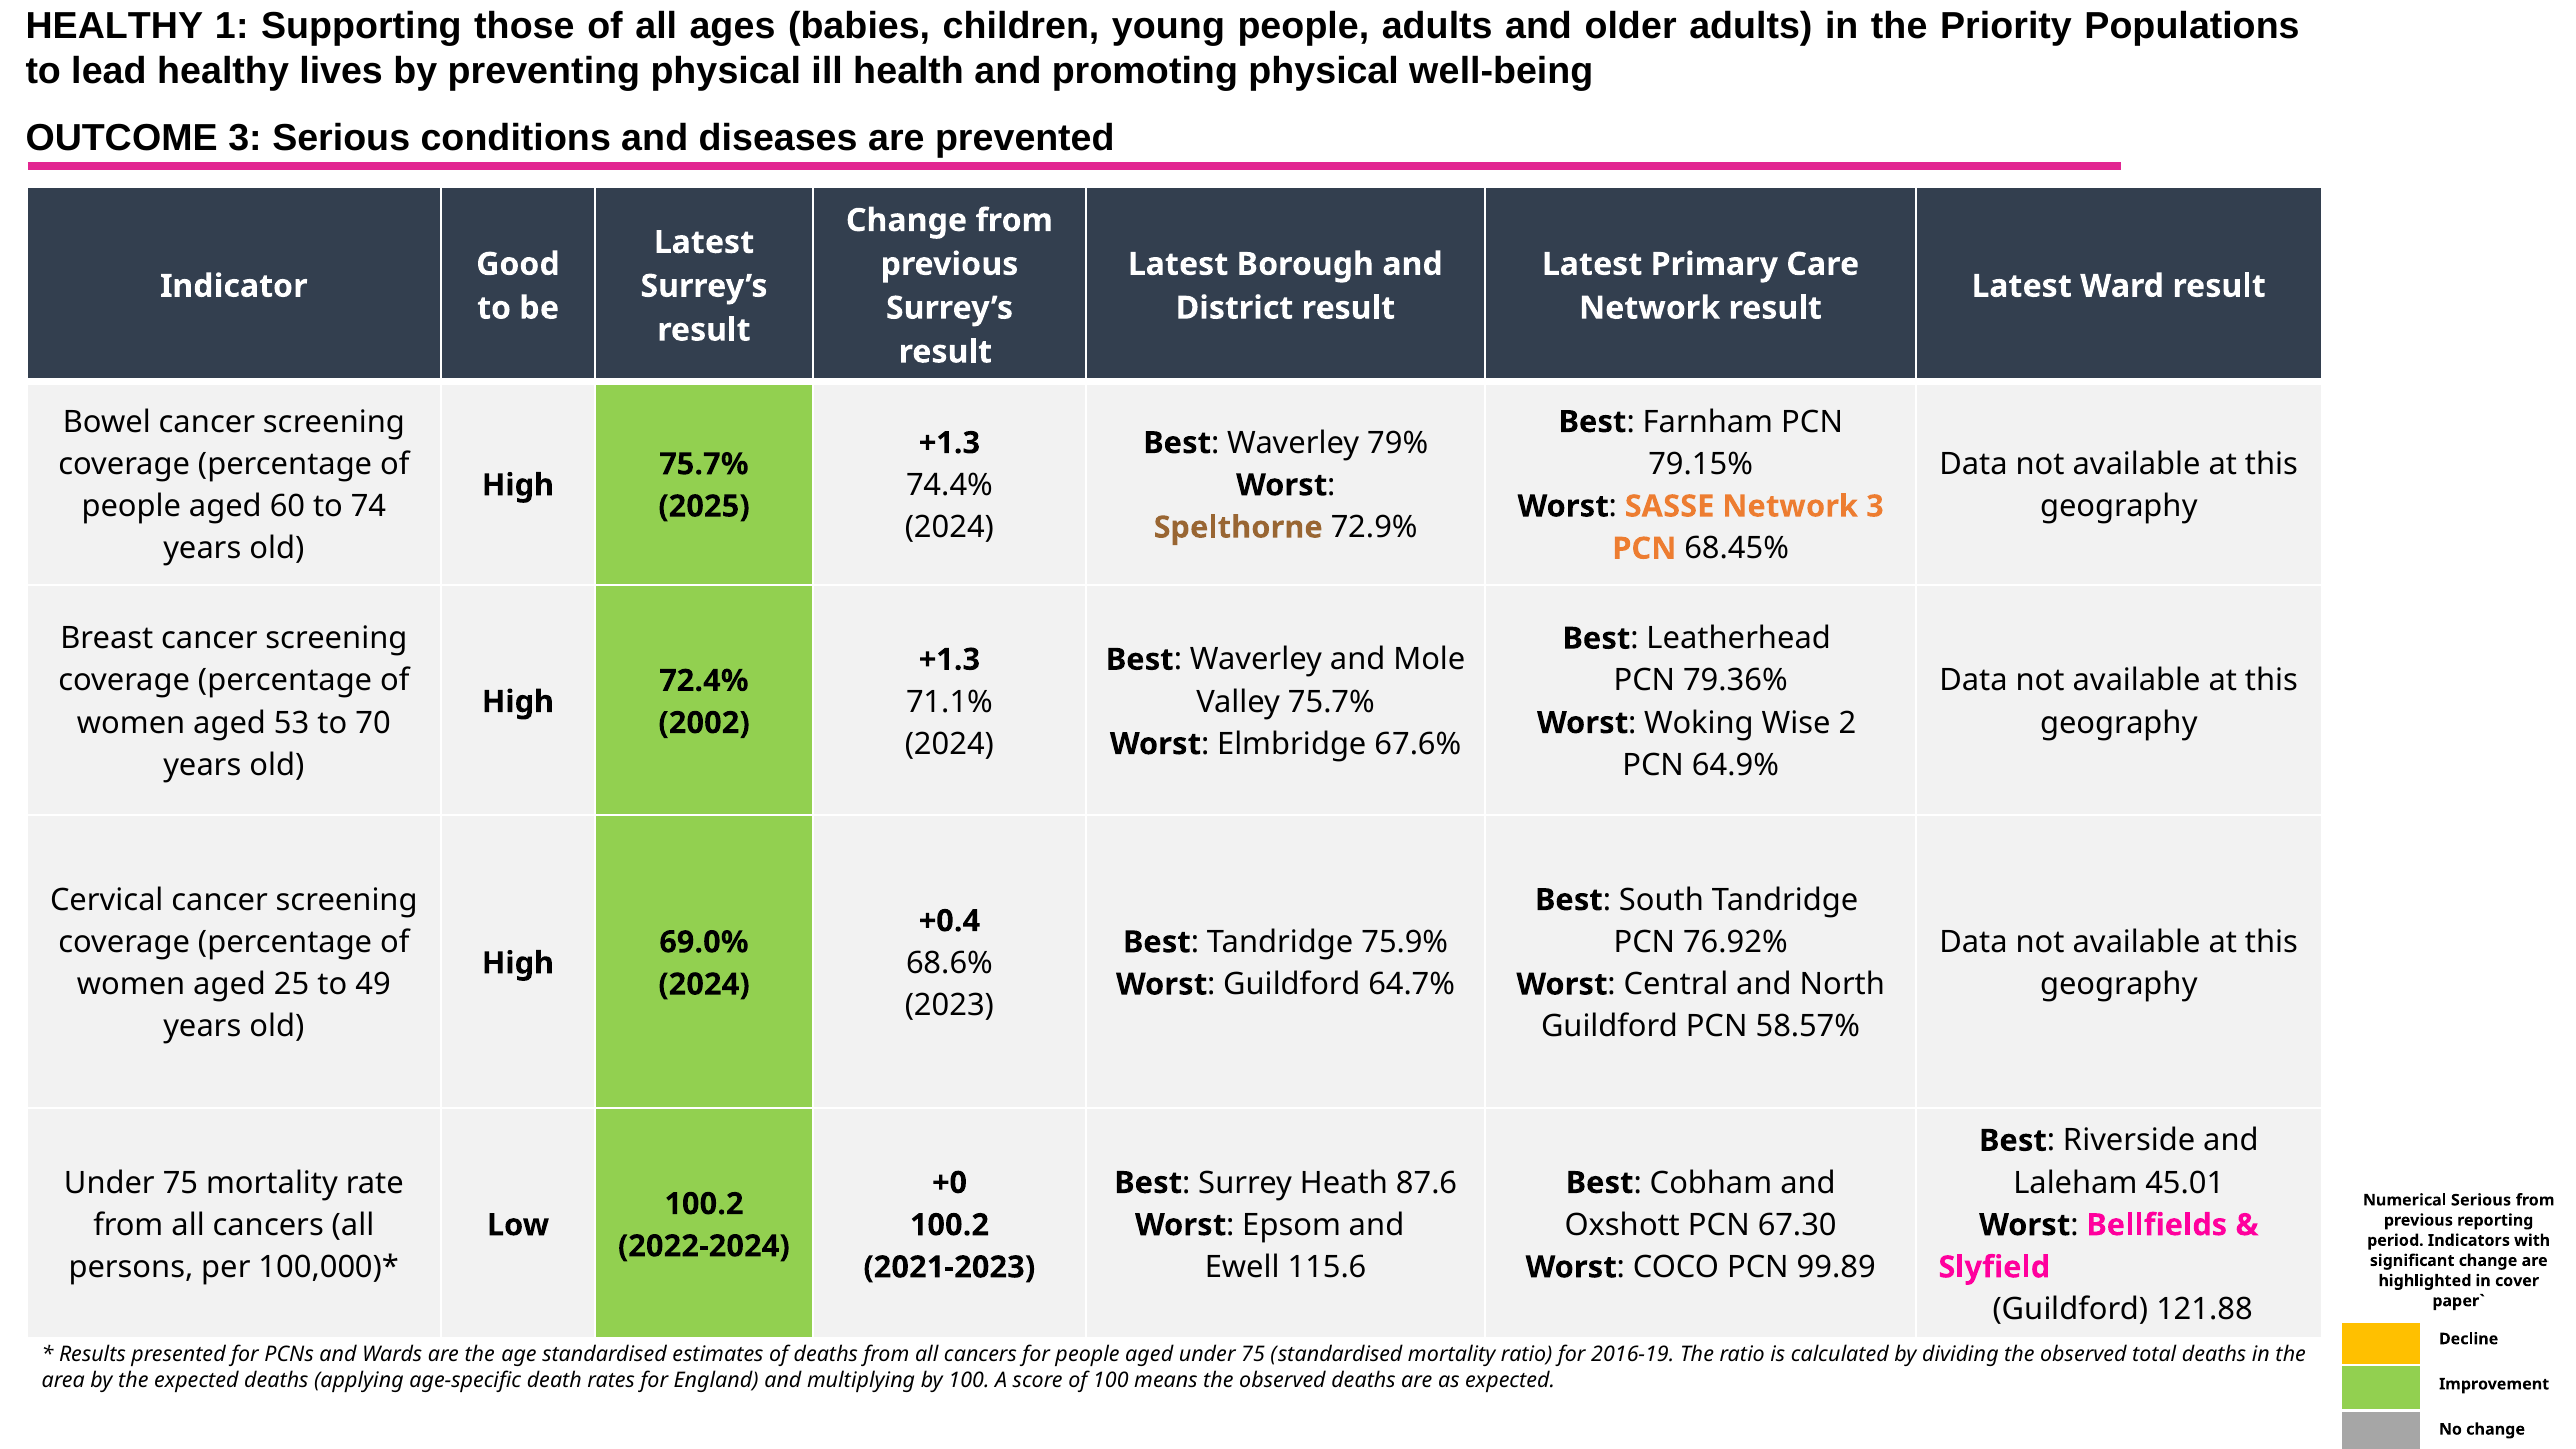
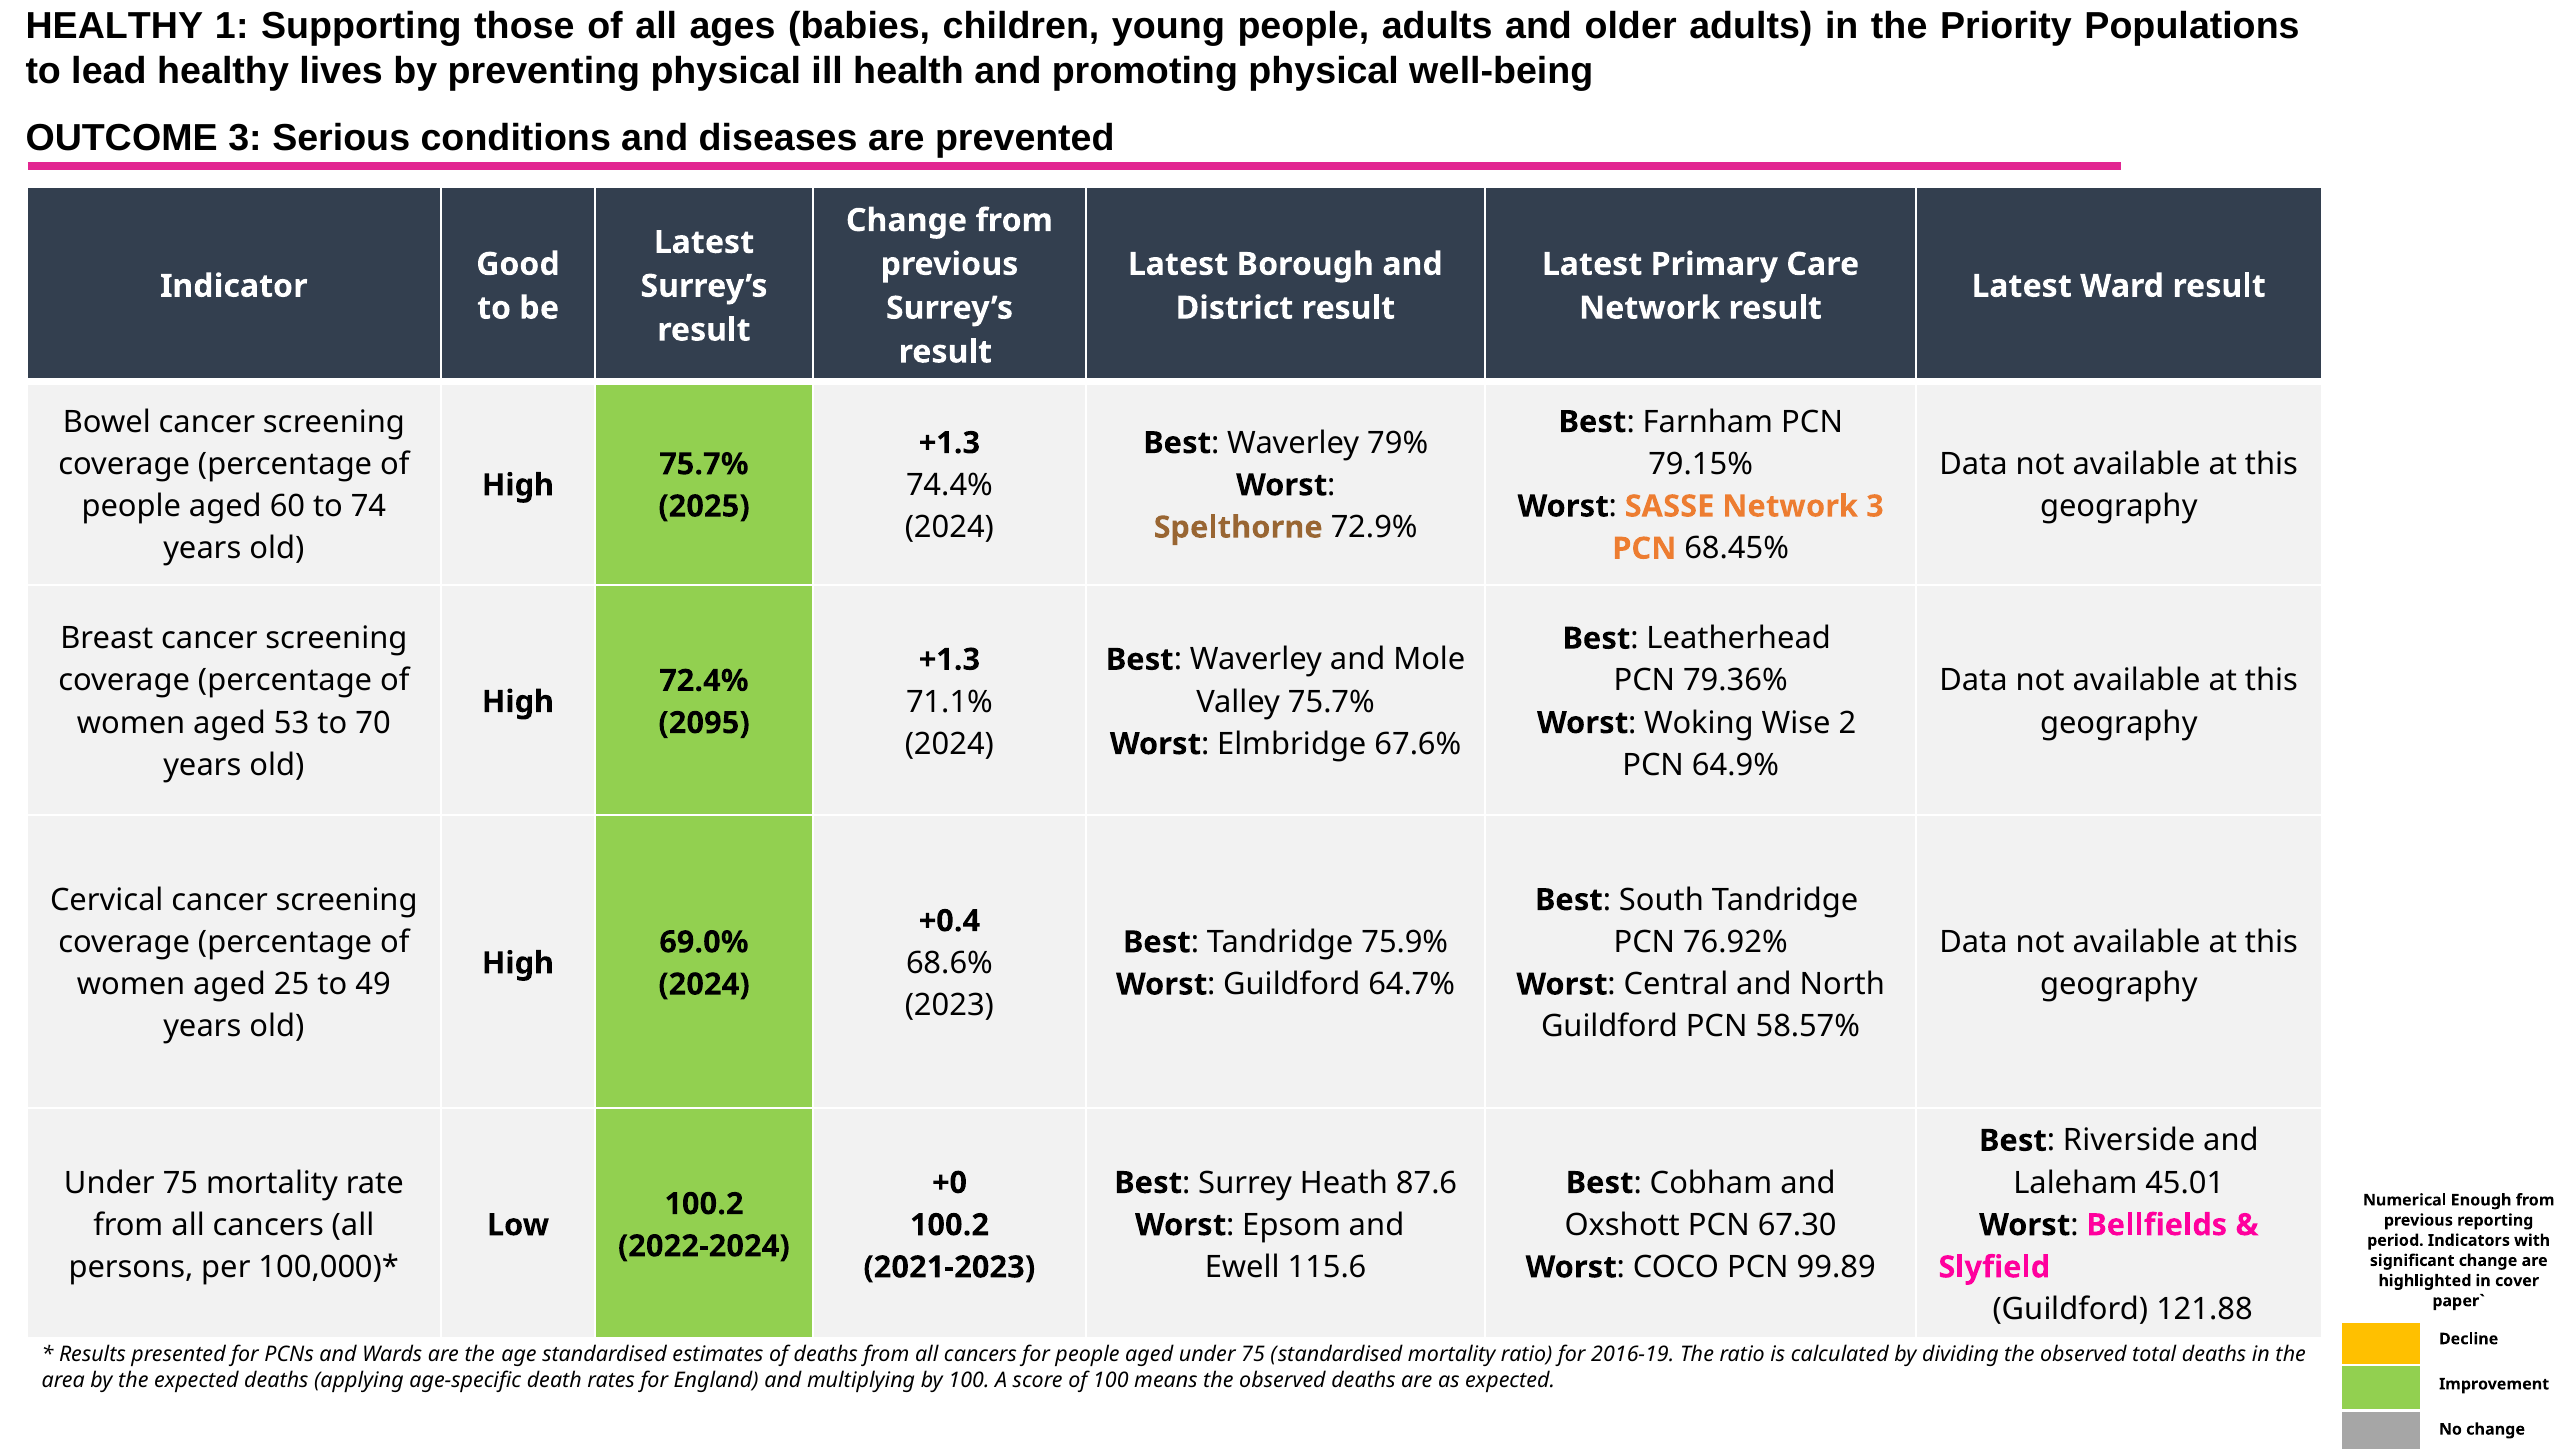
2002: 2002 -> 2095
Numerical Serious: Serious -> Enough
